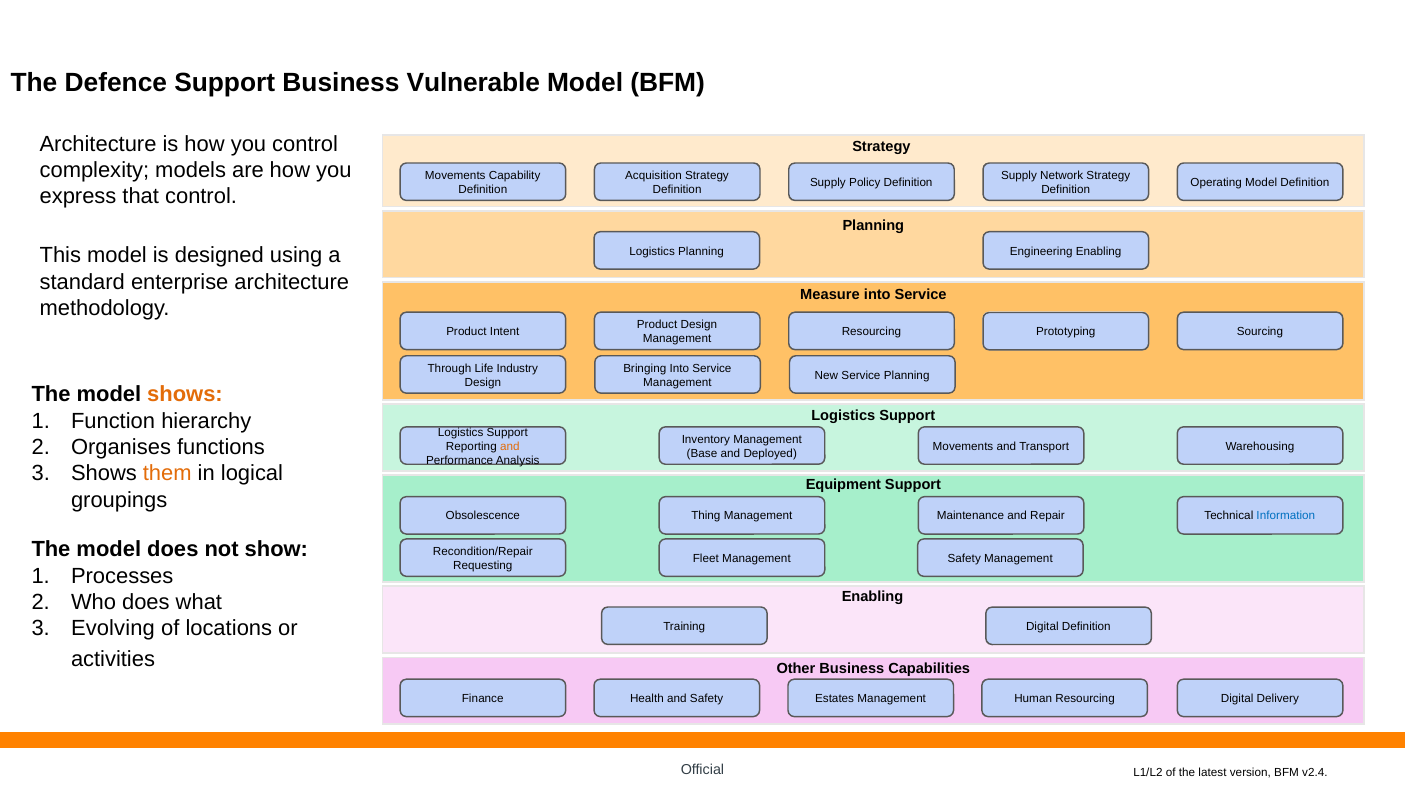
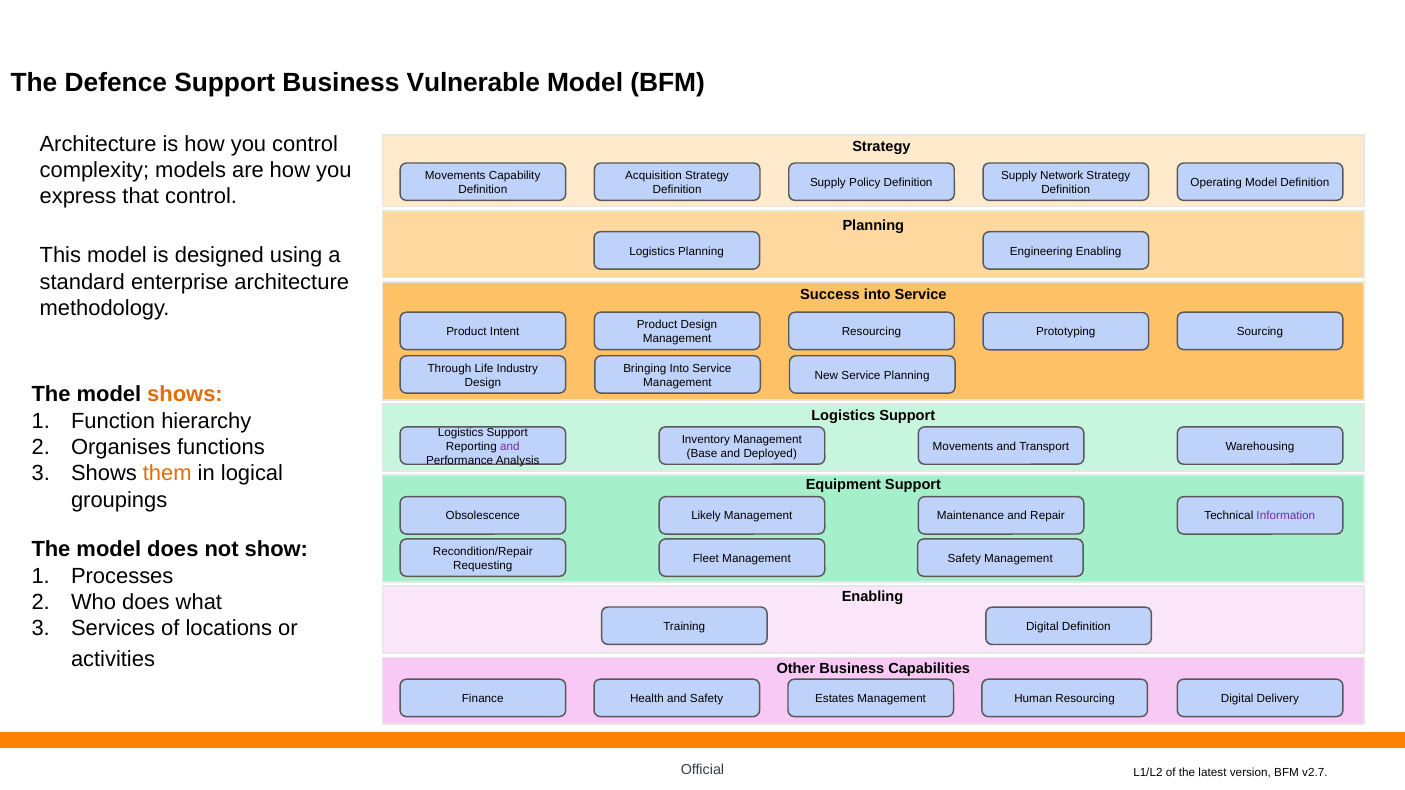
Measure: Measure -> Success
and at (510, 447) colour: orange -> purple
Thing: Thing -> Likely
Information colour: blue -> purple
Evolving: Evolving -> Services
v2.4: v2.4 -> v2.7
